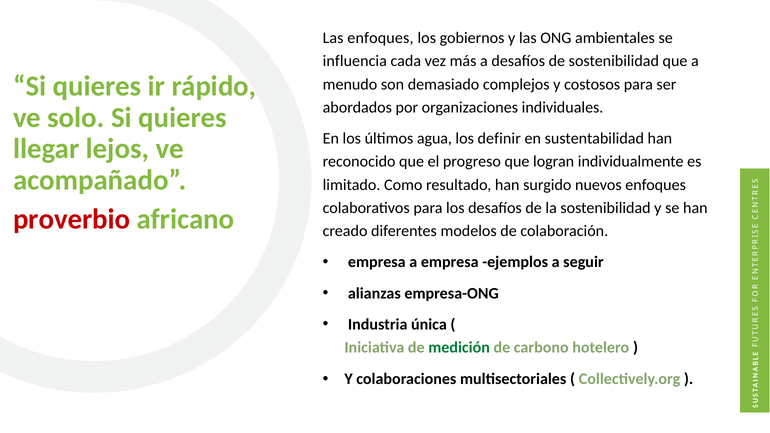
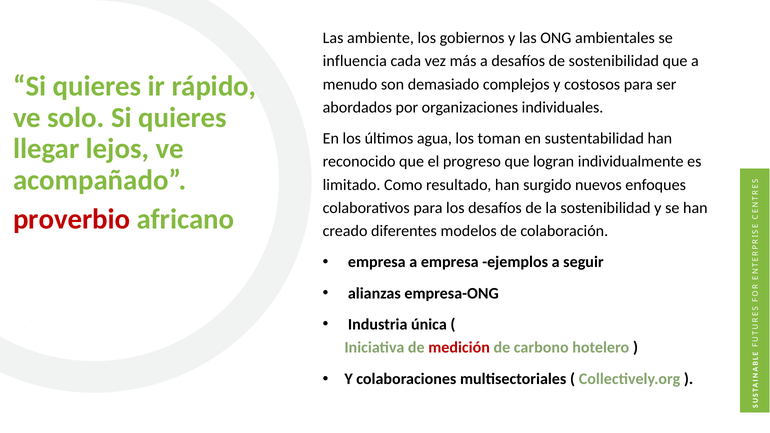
Las enfoques: enfoques -> ambiente
definir: definir -> toman
medición colour: green -> red
